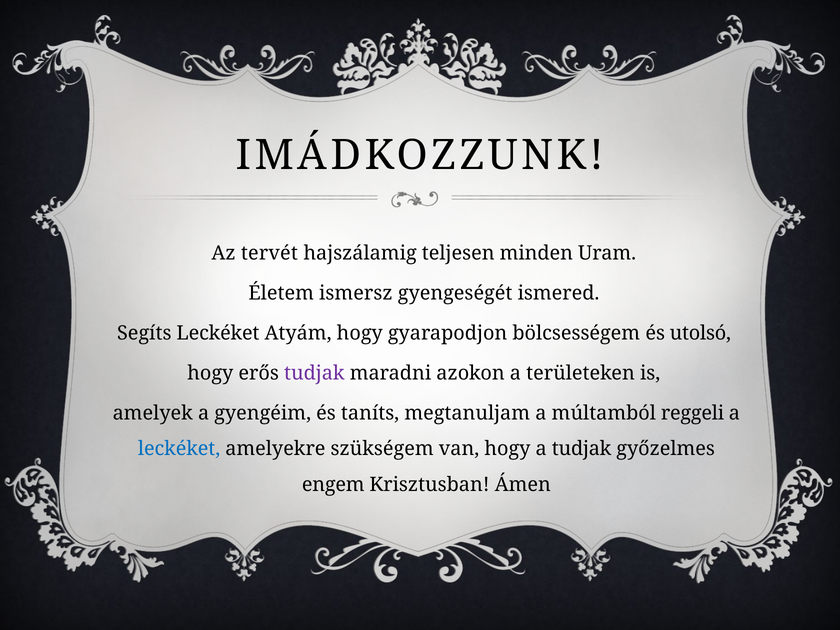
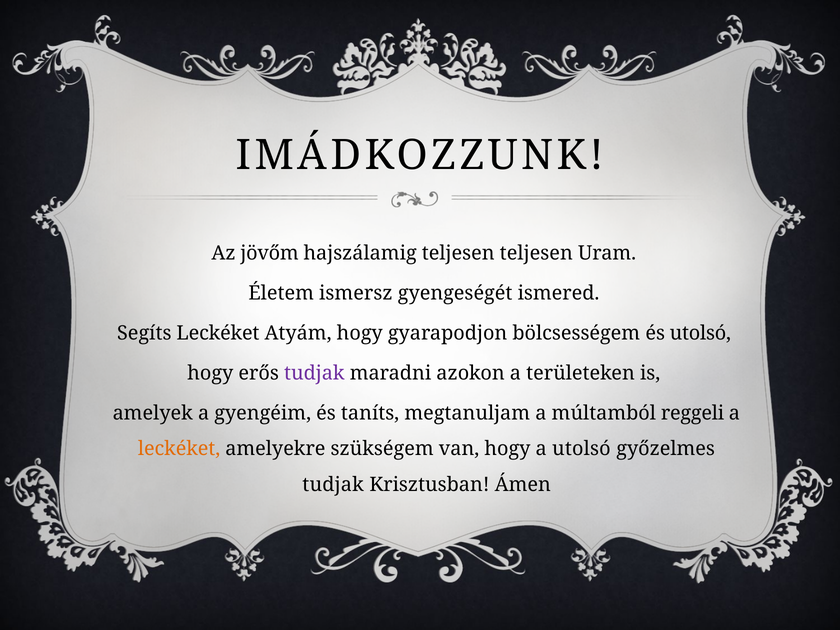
tervét: tervét -> jövőm
teljesen minden: minden -> teljesen
leckéket at (179, 449) colour: blue -> orange
a tudjak: tudjak -> utolsó
engem at (333, 484): engem -> tudjak
